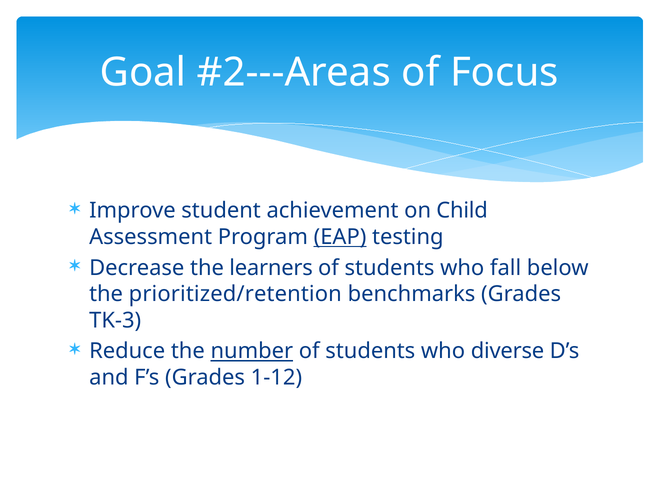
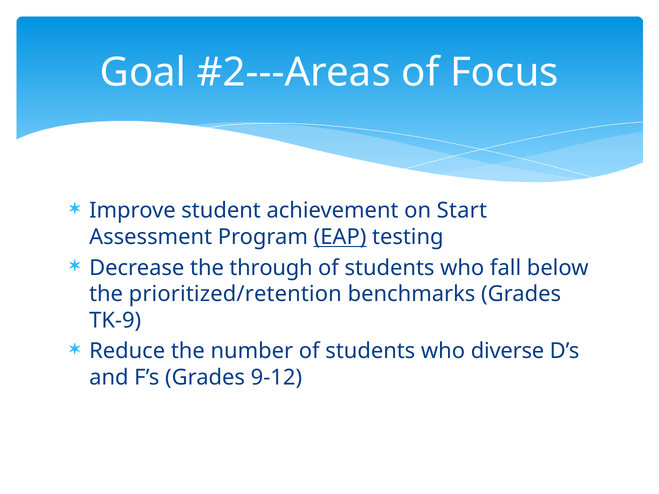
Child: Child -> Start
learners: learners -> through
TK-3: TK-3 -> TK-9
number underline: present -> none
1-12: 1-12 -> 9-12
